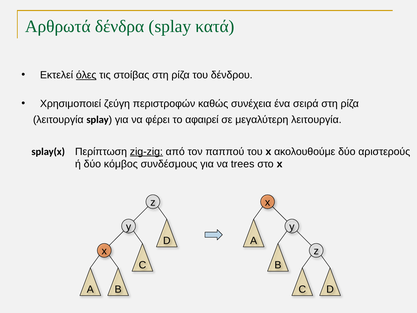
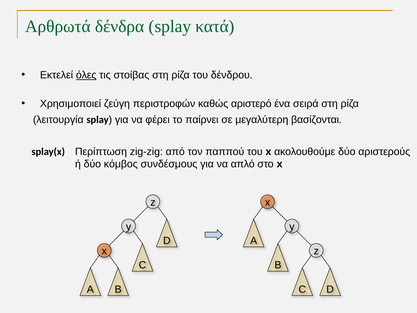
συνέχεια: συνέχεια -> αριστερό
αφαιρεί: αφαιρεί -> παίρνει
μεγαλύτερη λειτουργία: λειτουργία -> βασίζονται
zig-zig underline: present -> none
trees: trees -> απλό
